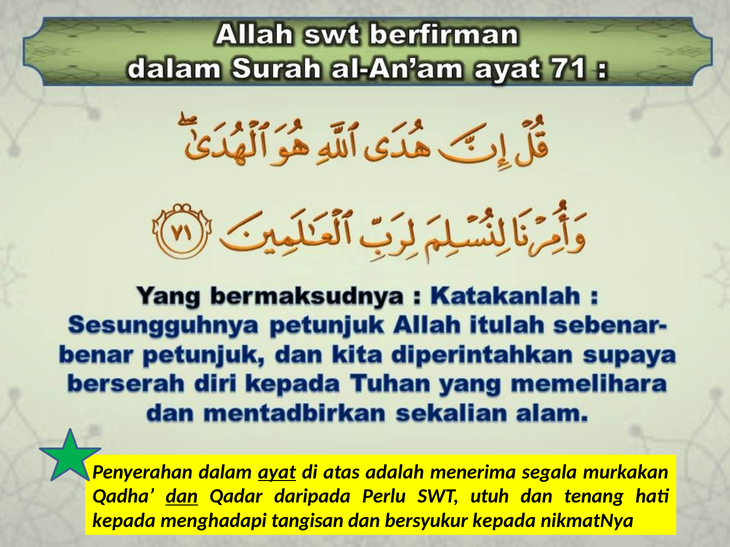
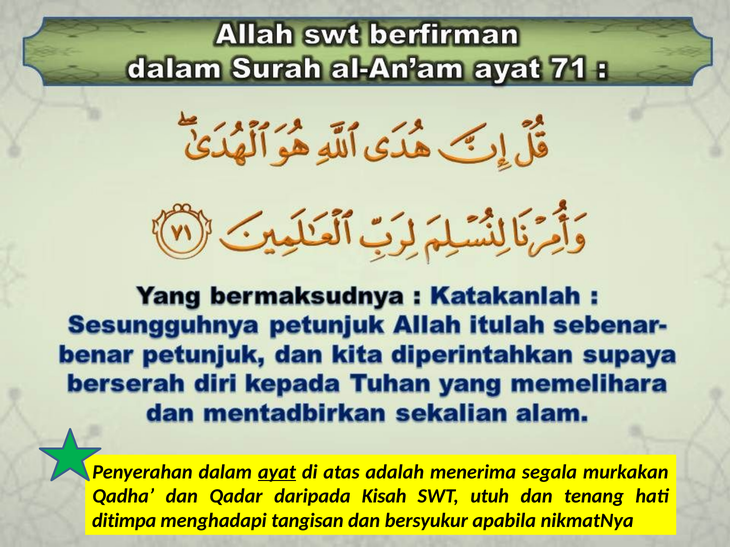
dan at (182, 497) underline: present -> none
Perlu: Perlu -> Kisah
kepada at (124, 521): kepada -> ditimpa
bersyukur kepada: kepada -> apabila
